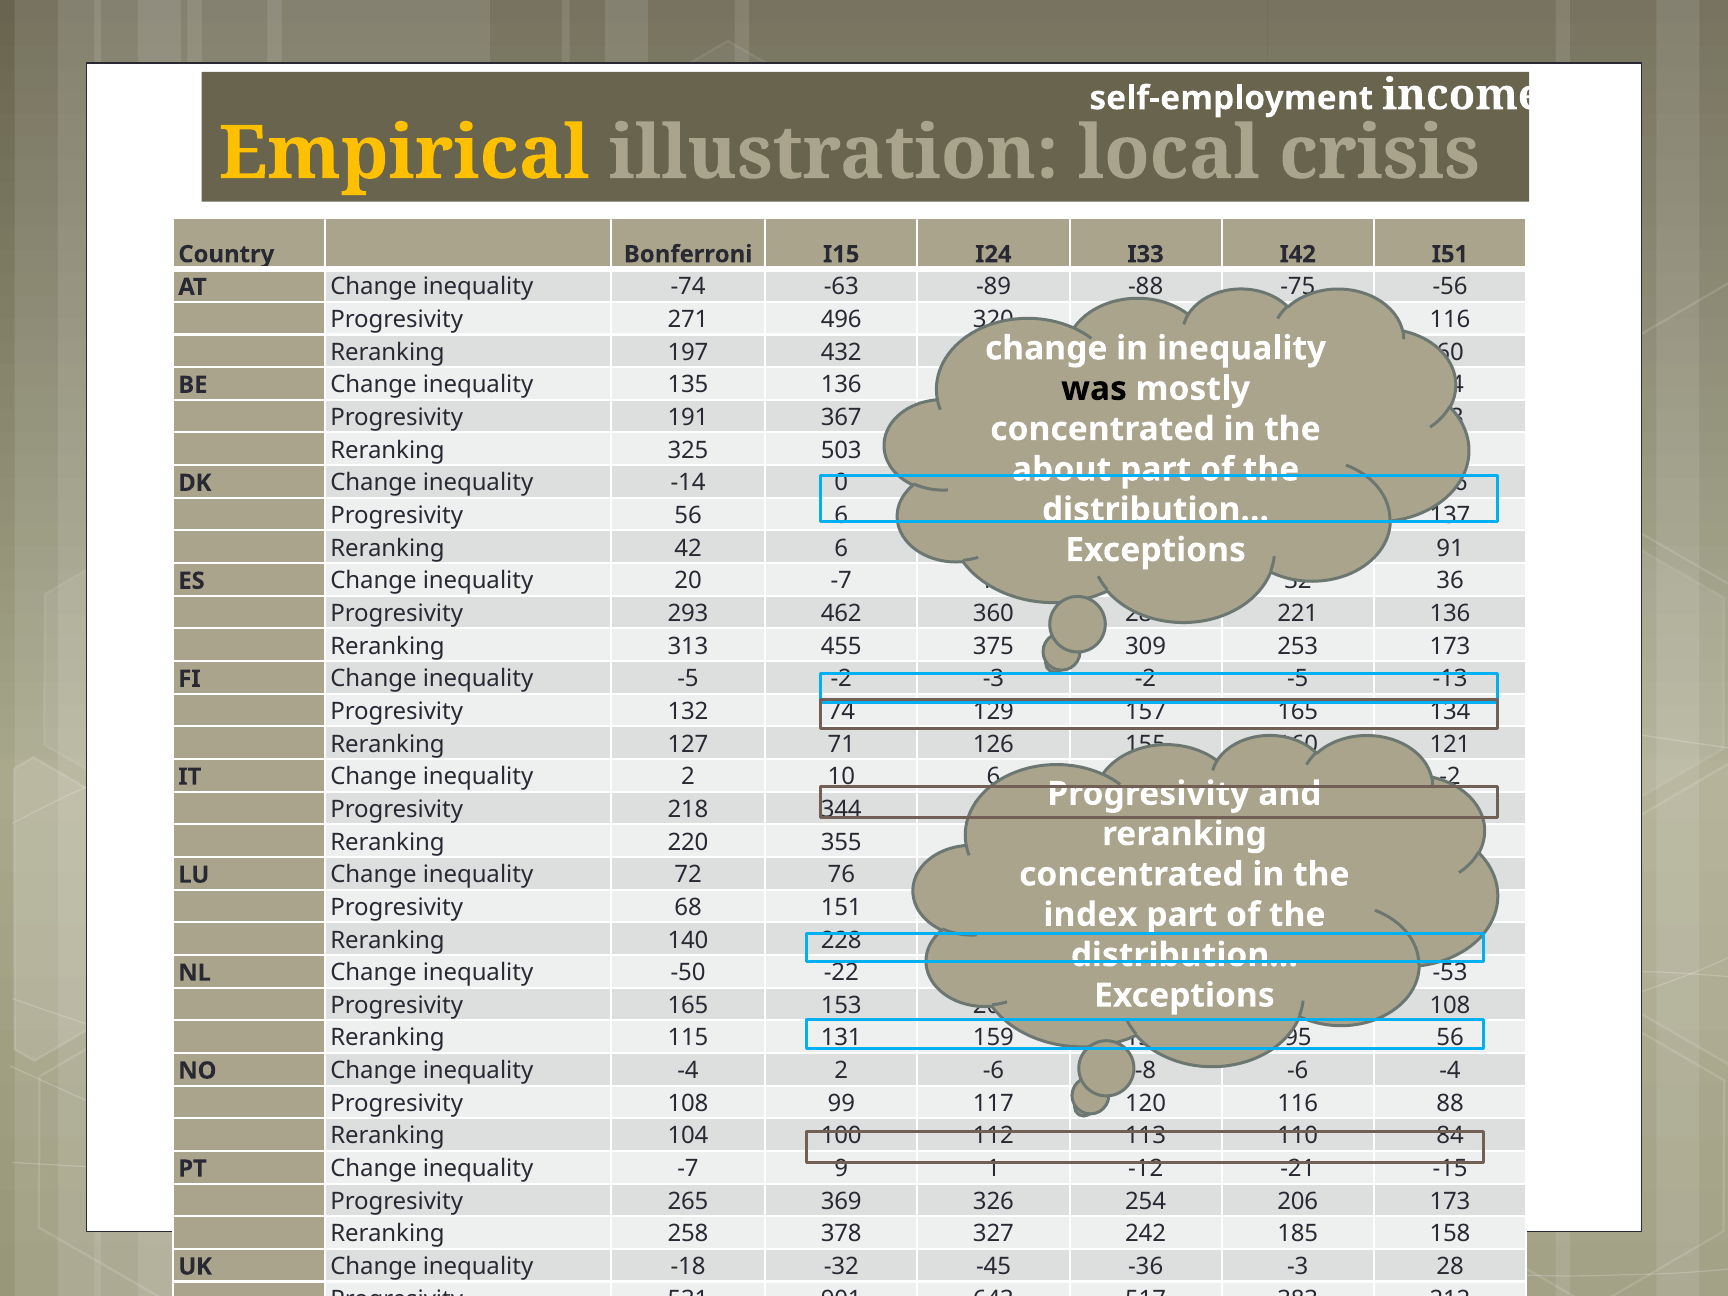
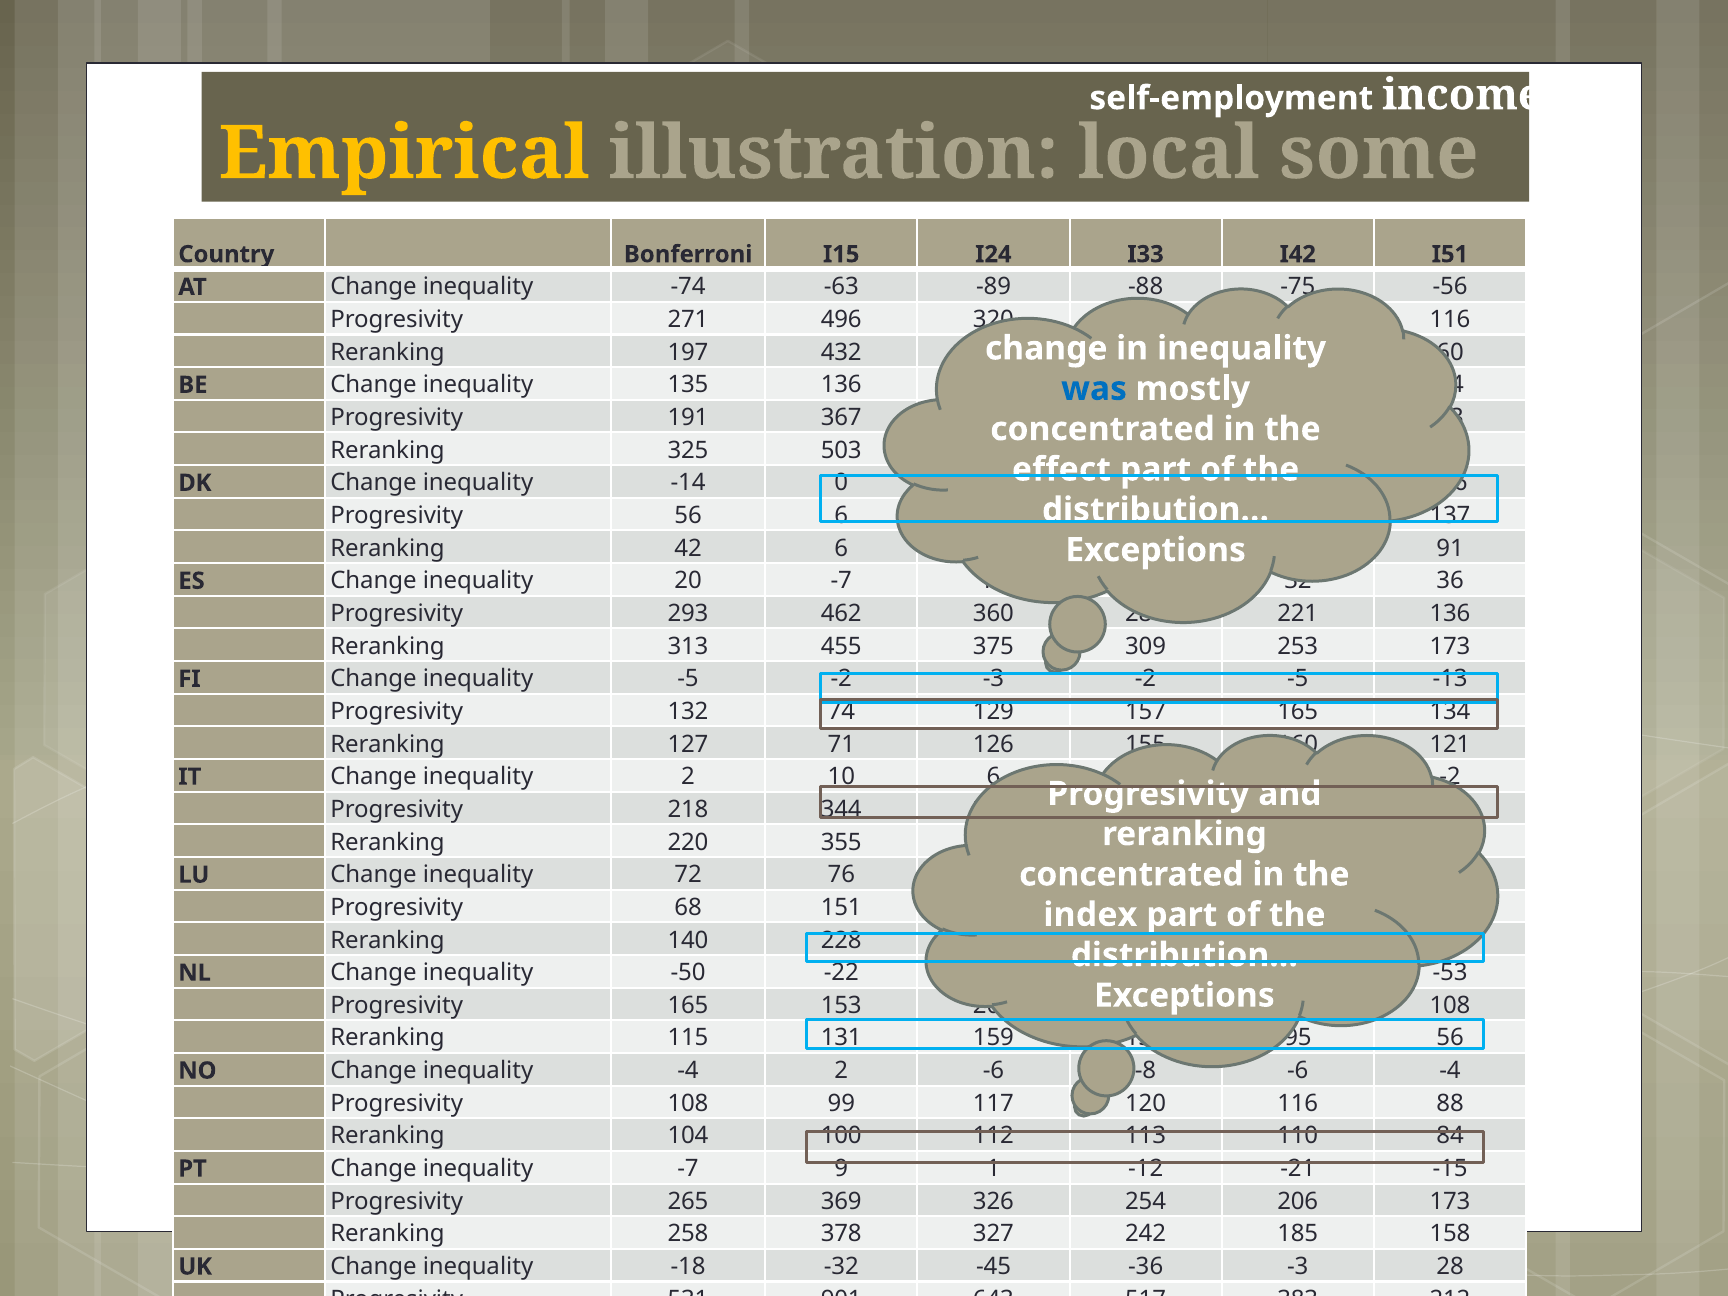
crisis: crisis -> some
was colour: black -> blue
about: about -> effect
